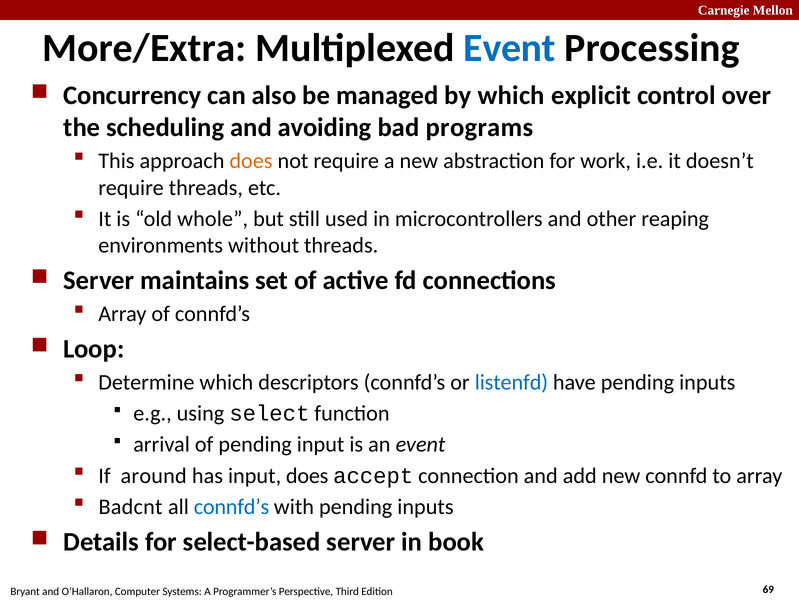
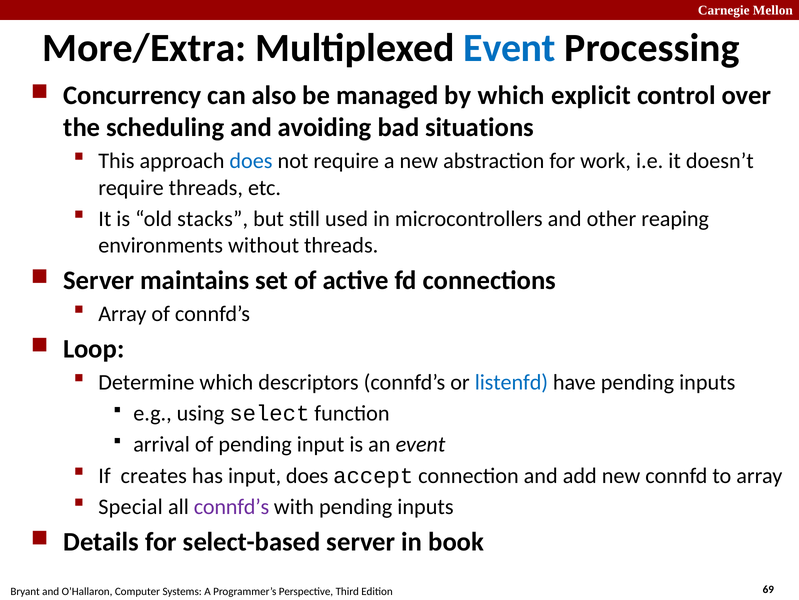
programs: programs -> situations
does at (251, 161) colour: orange -> blue
whole: whole -> stacks
around: around -> creates
Badcnt: Badcnt -> Special
connfd’s at (232, 506) colour: blue -> purple
